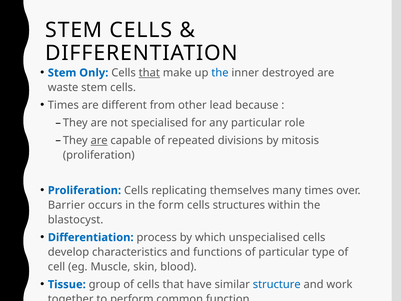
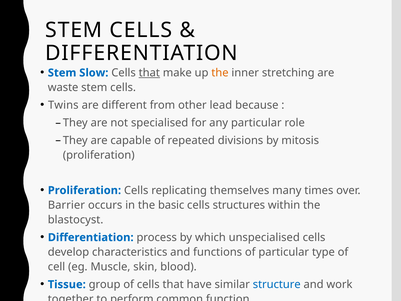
Only: Only -> Slow
the at (220, 73) colour: blue -> orange
destroyed: destroyed -> stretching
Times at (63, 105): Times -> Twins
are at (99, 140) underline: present -> none
form: form -> basic
